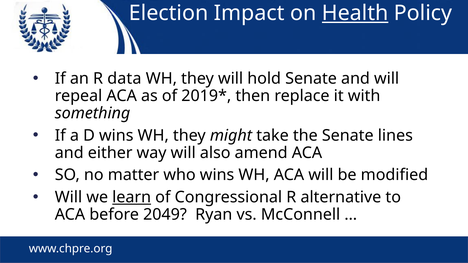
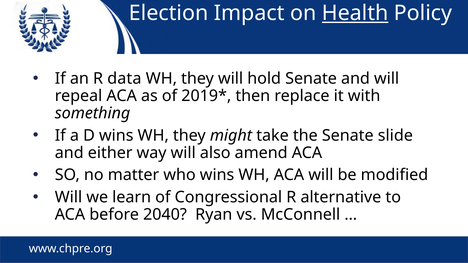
lines: lines -> slide
learn underline: present -> none
2049: 2049 -> 2040
